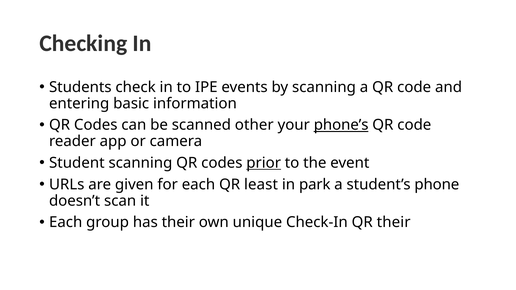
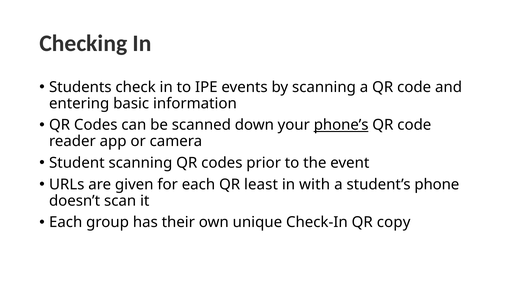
other: other -> down
prior underline: present -> none
park: park -> with
QR their: their -> copy
